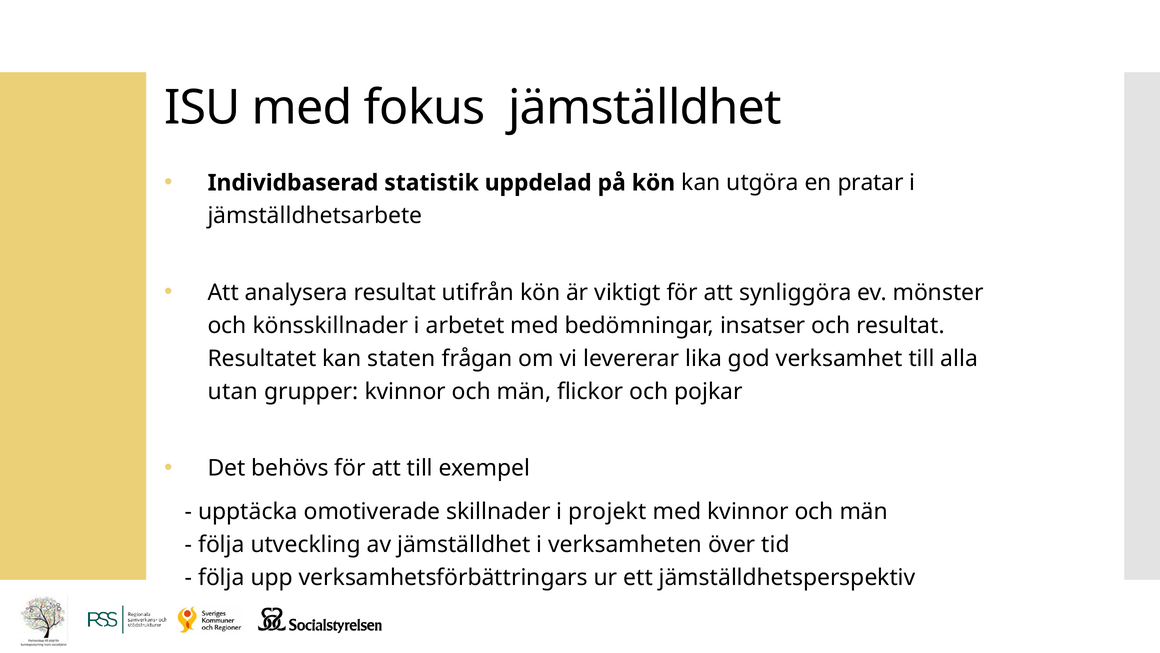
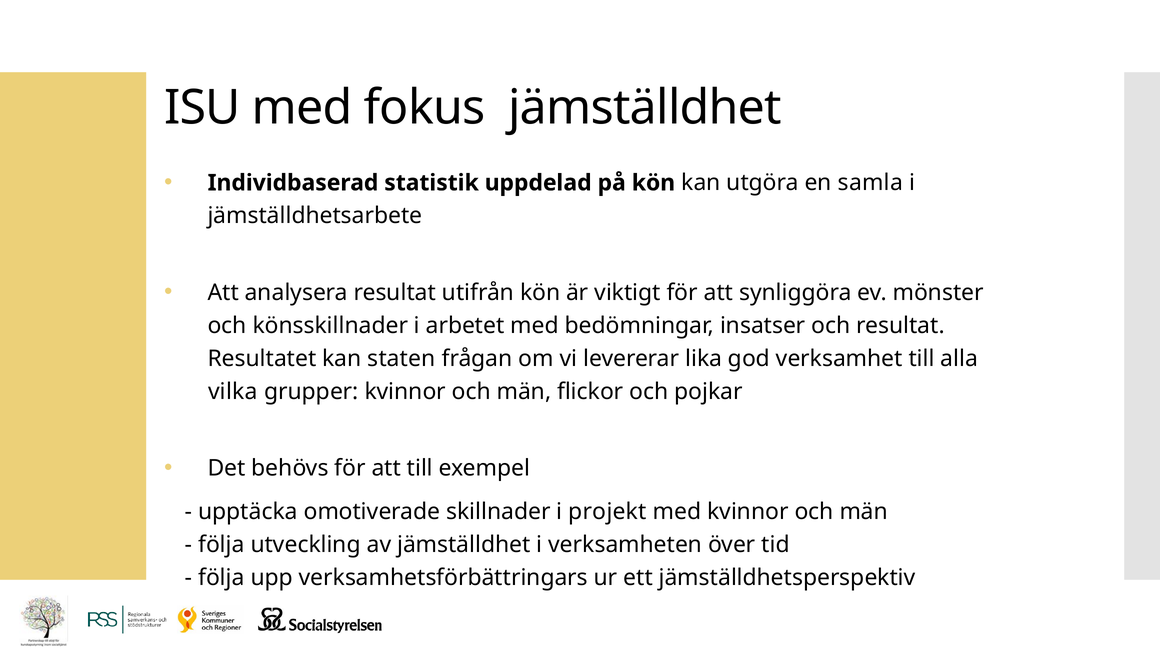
pratar: pratar -> samla
utan: utan -> vilka
